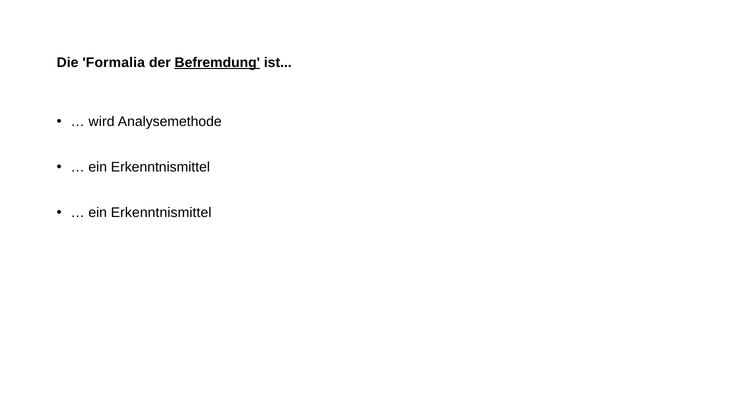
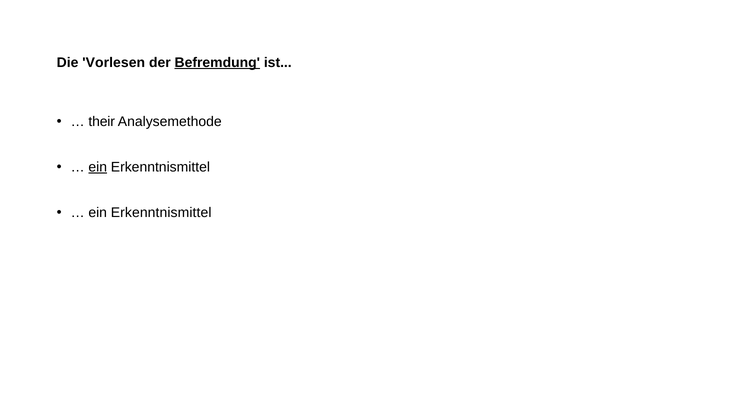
Formalia: Formalia -> Vorlesen
wird: wird -> their
ein at (98, 167) underline: none -> present
